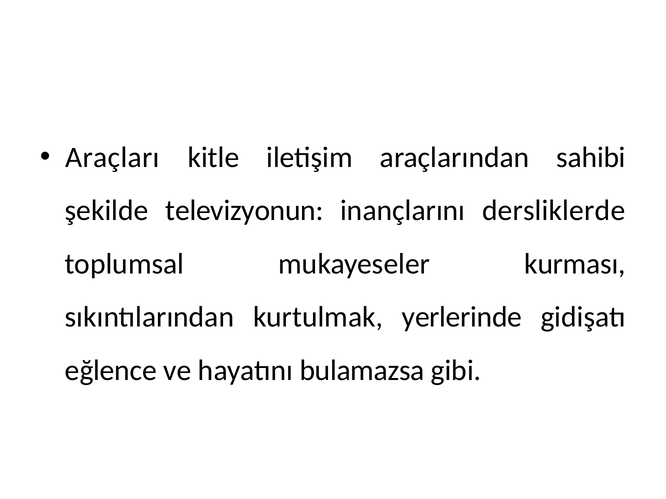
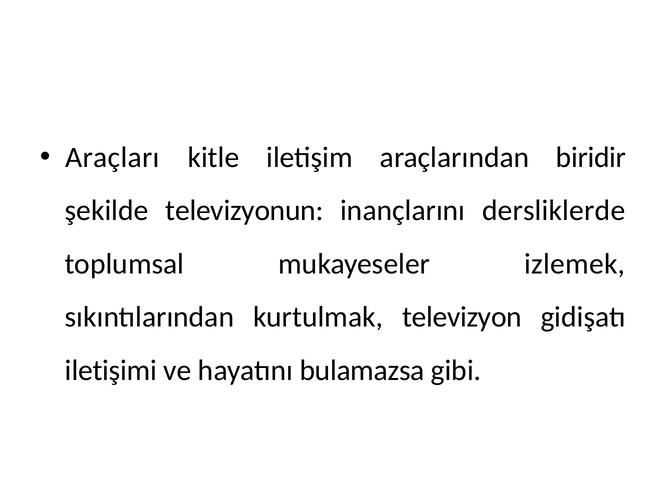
sahibi: sahibi -> biridir
kurması: kurması -> izlemek
yerlerinde: yerlerinde -> televizyon
eğlence: eğlence -> iletişimi
